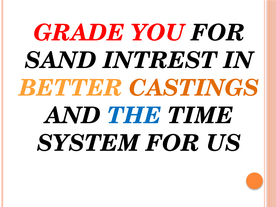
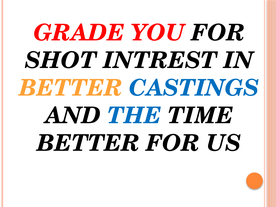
SAND: SAND -> SHOT
CASTINGS colour: orange -> blue
SYSTEM at (88, 143): SYSTEM -> BETTER
